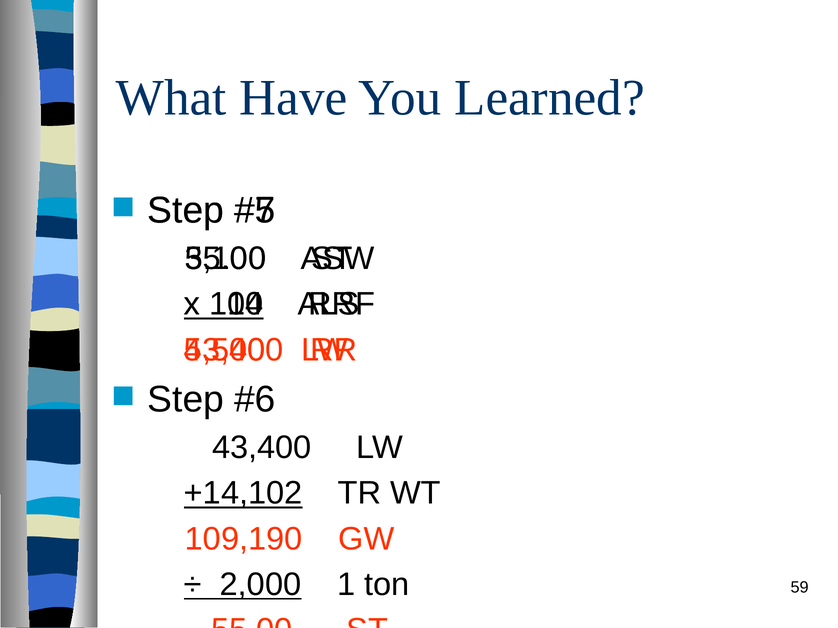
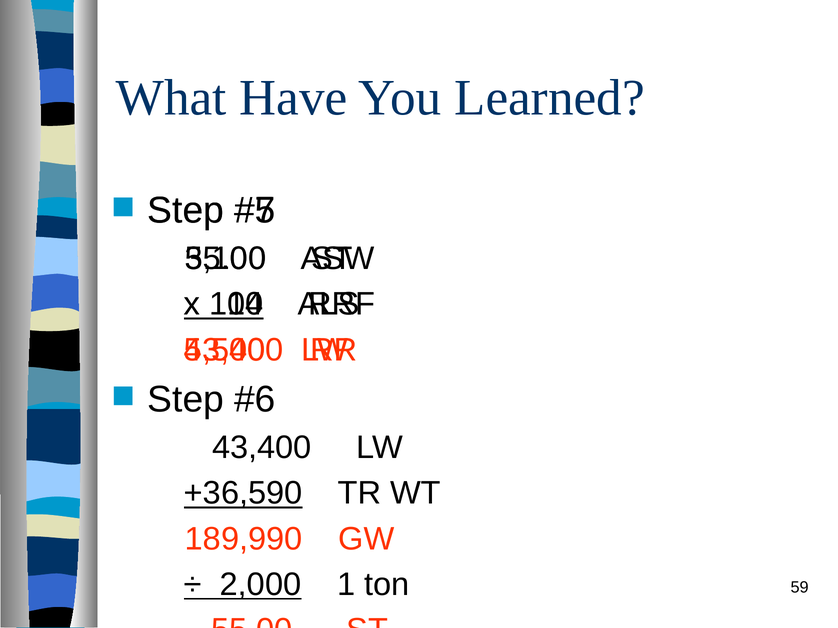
+14,102: +14,102 -> +36,590
109,190: 109,190 -> 189,990
